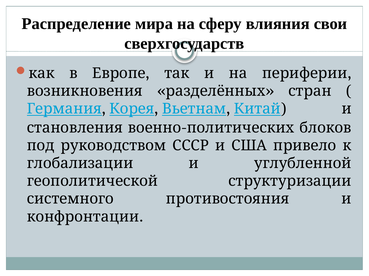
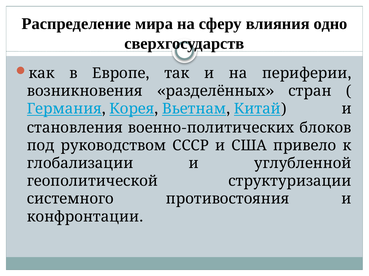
свои: свои -> одно
